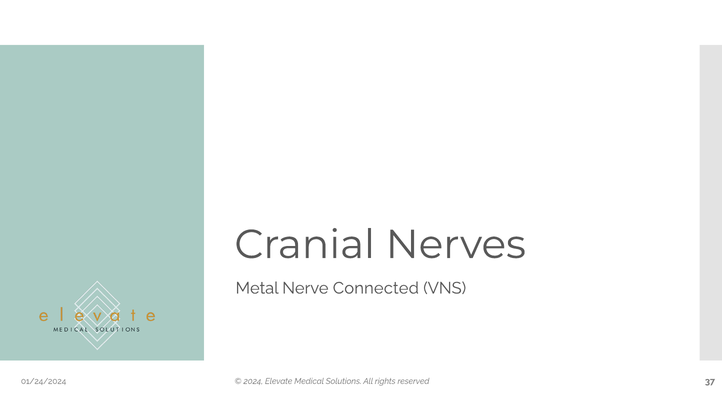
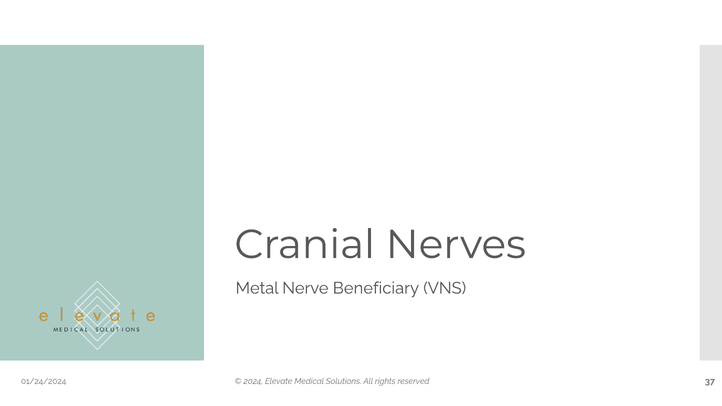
Connected: Connected -> Beneficiary
